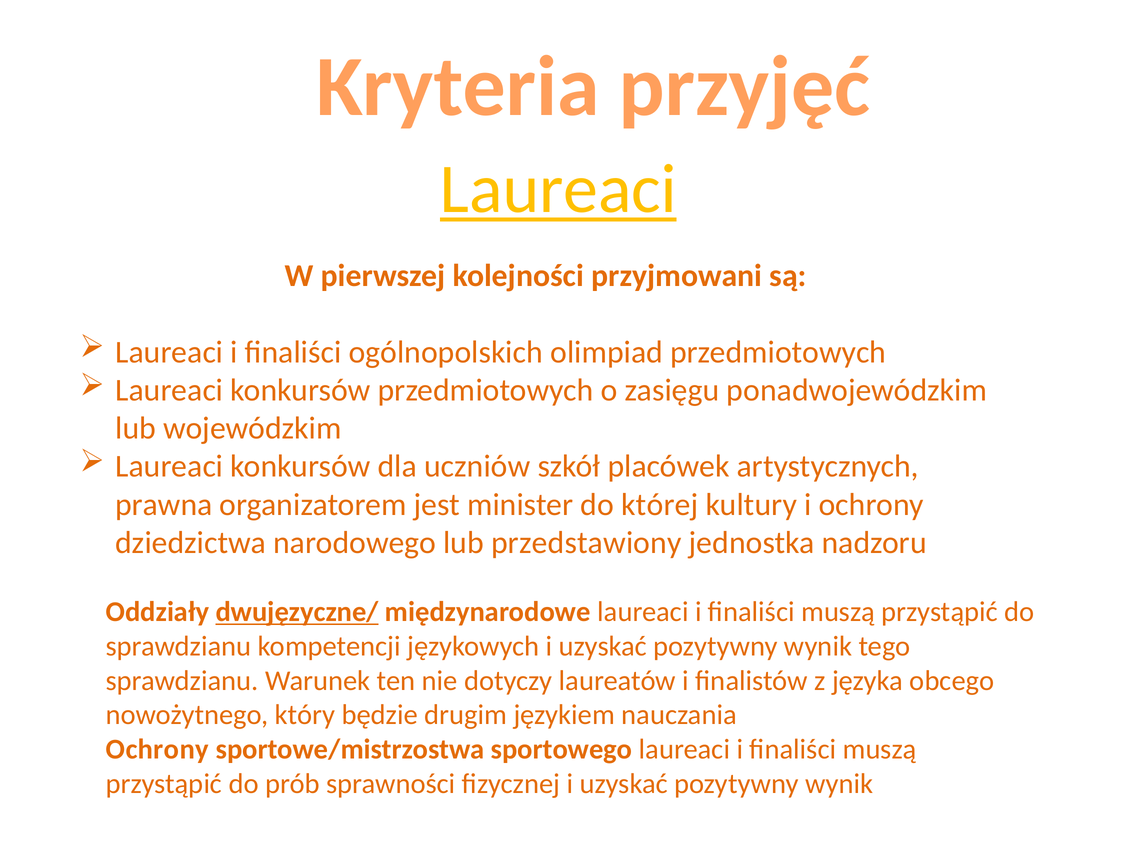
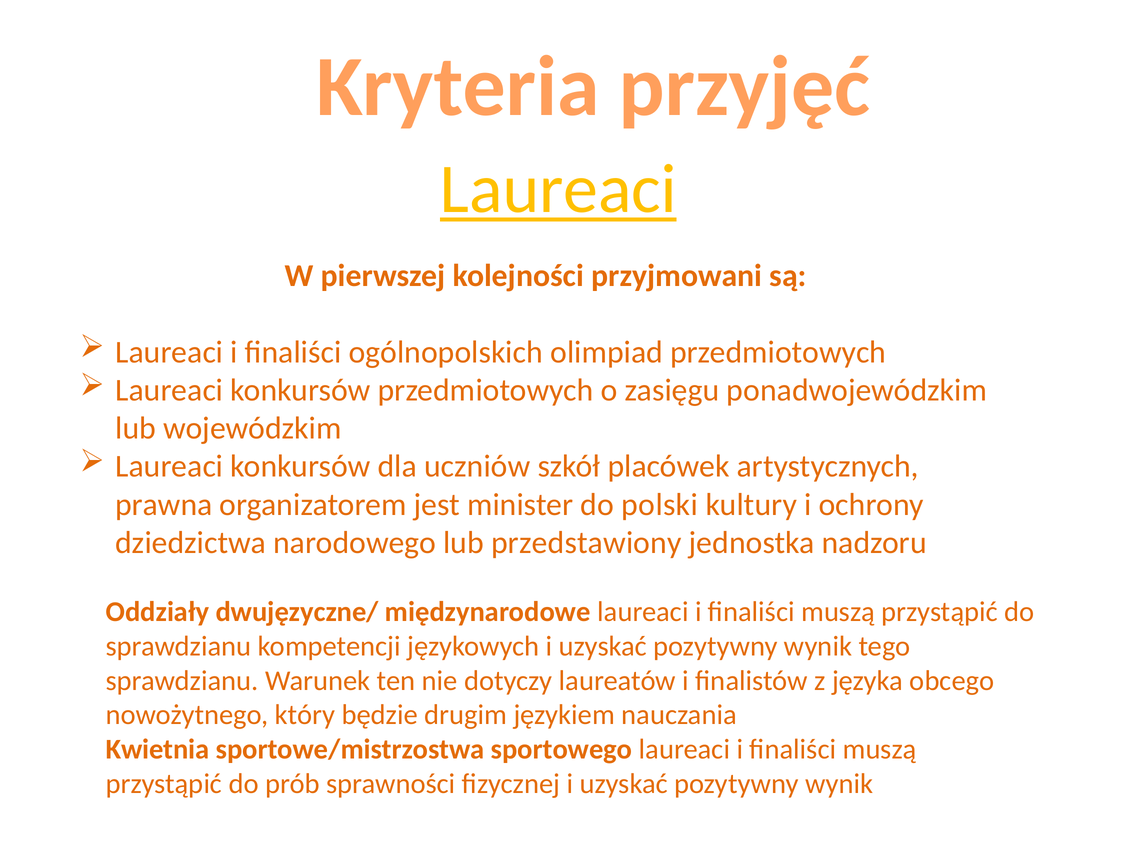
której: której -> polski
dwujęzyczne/ underline: present -> none
Ochrony at (157, 749): Ochrony -> Kwietnia
